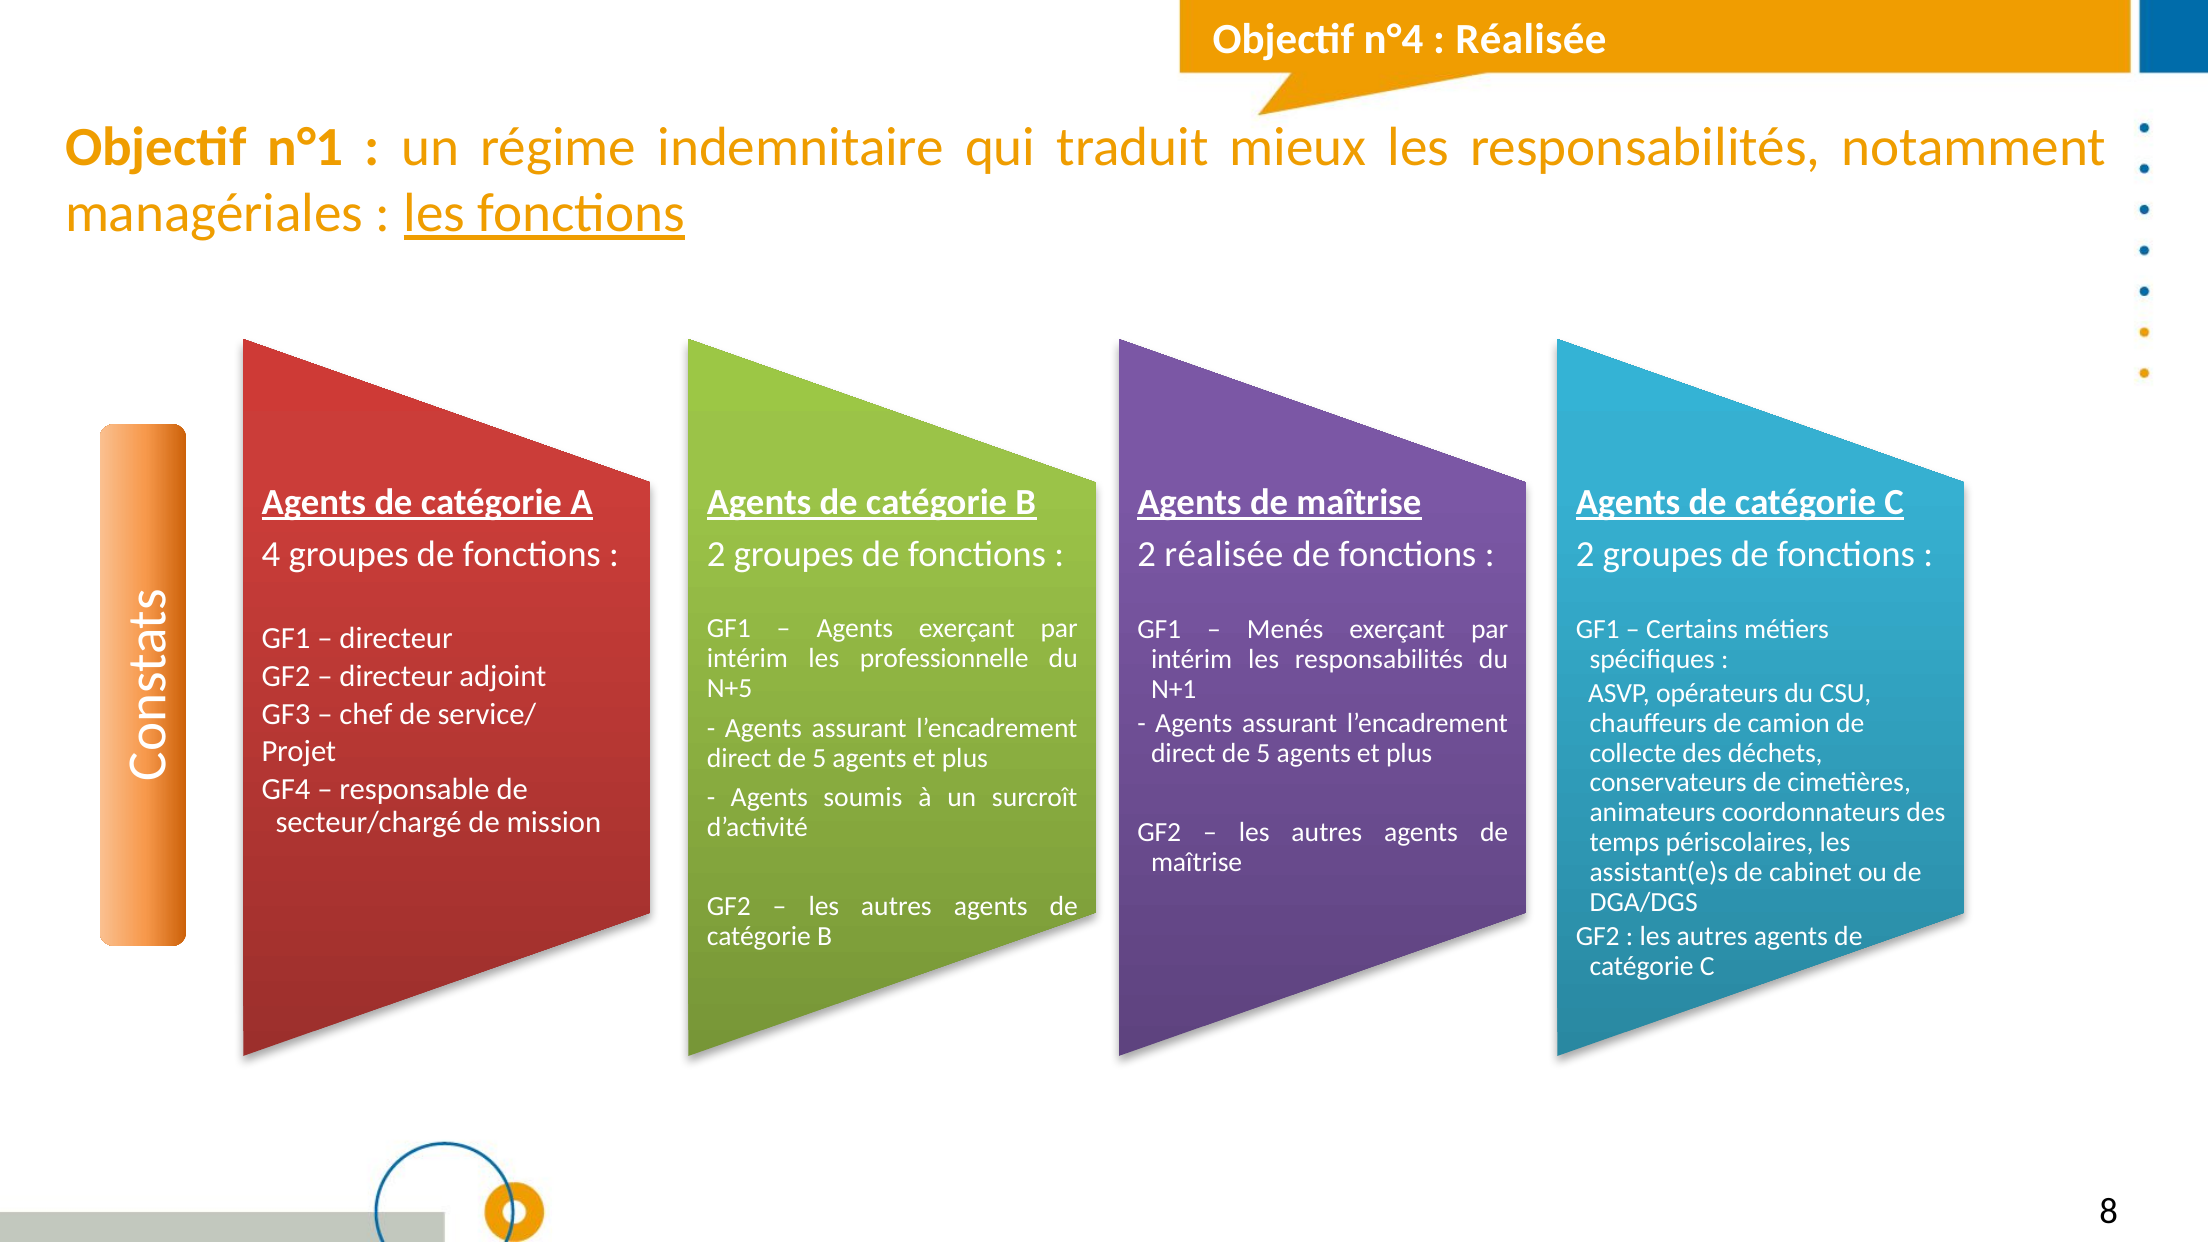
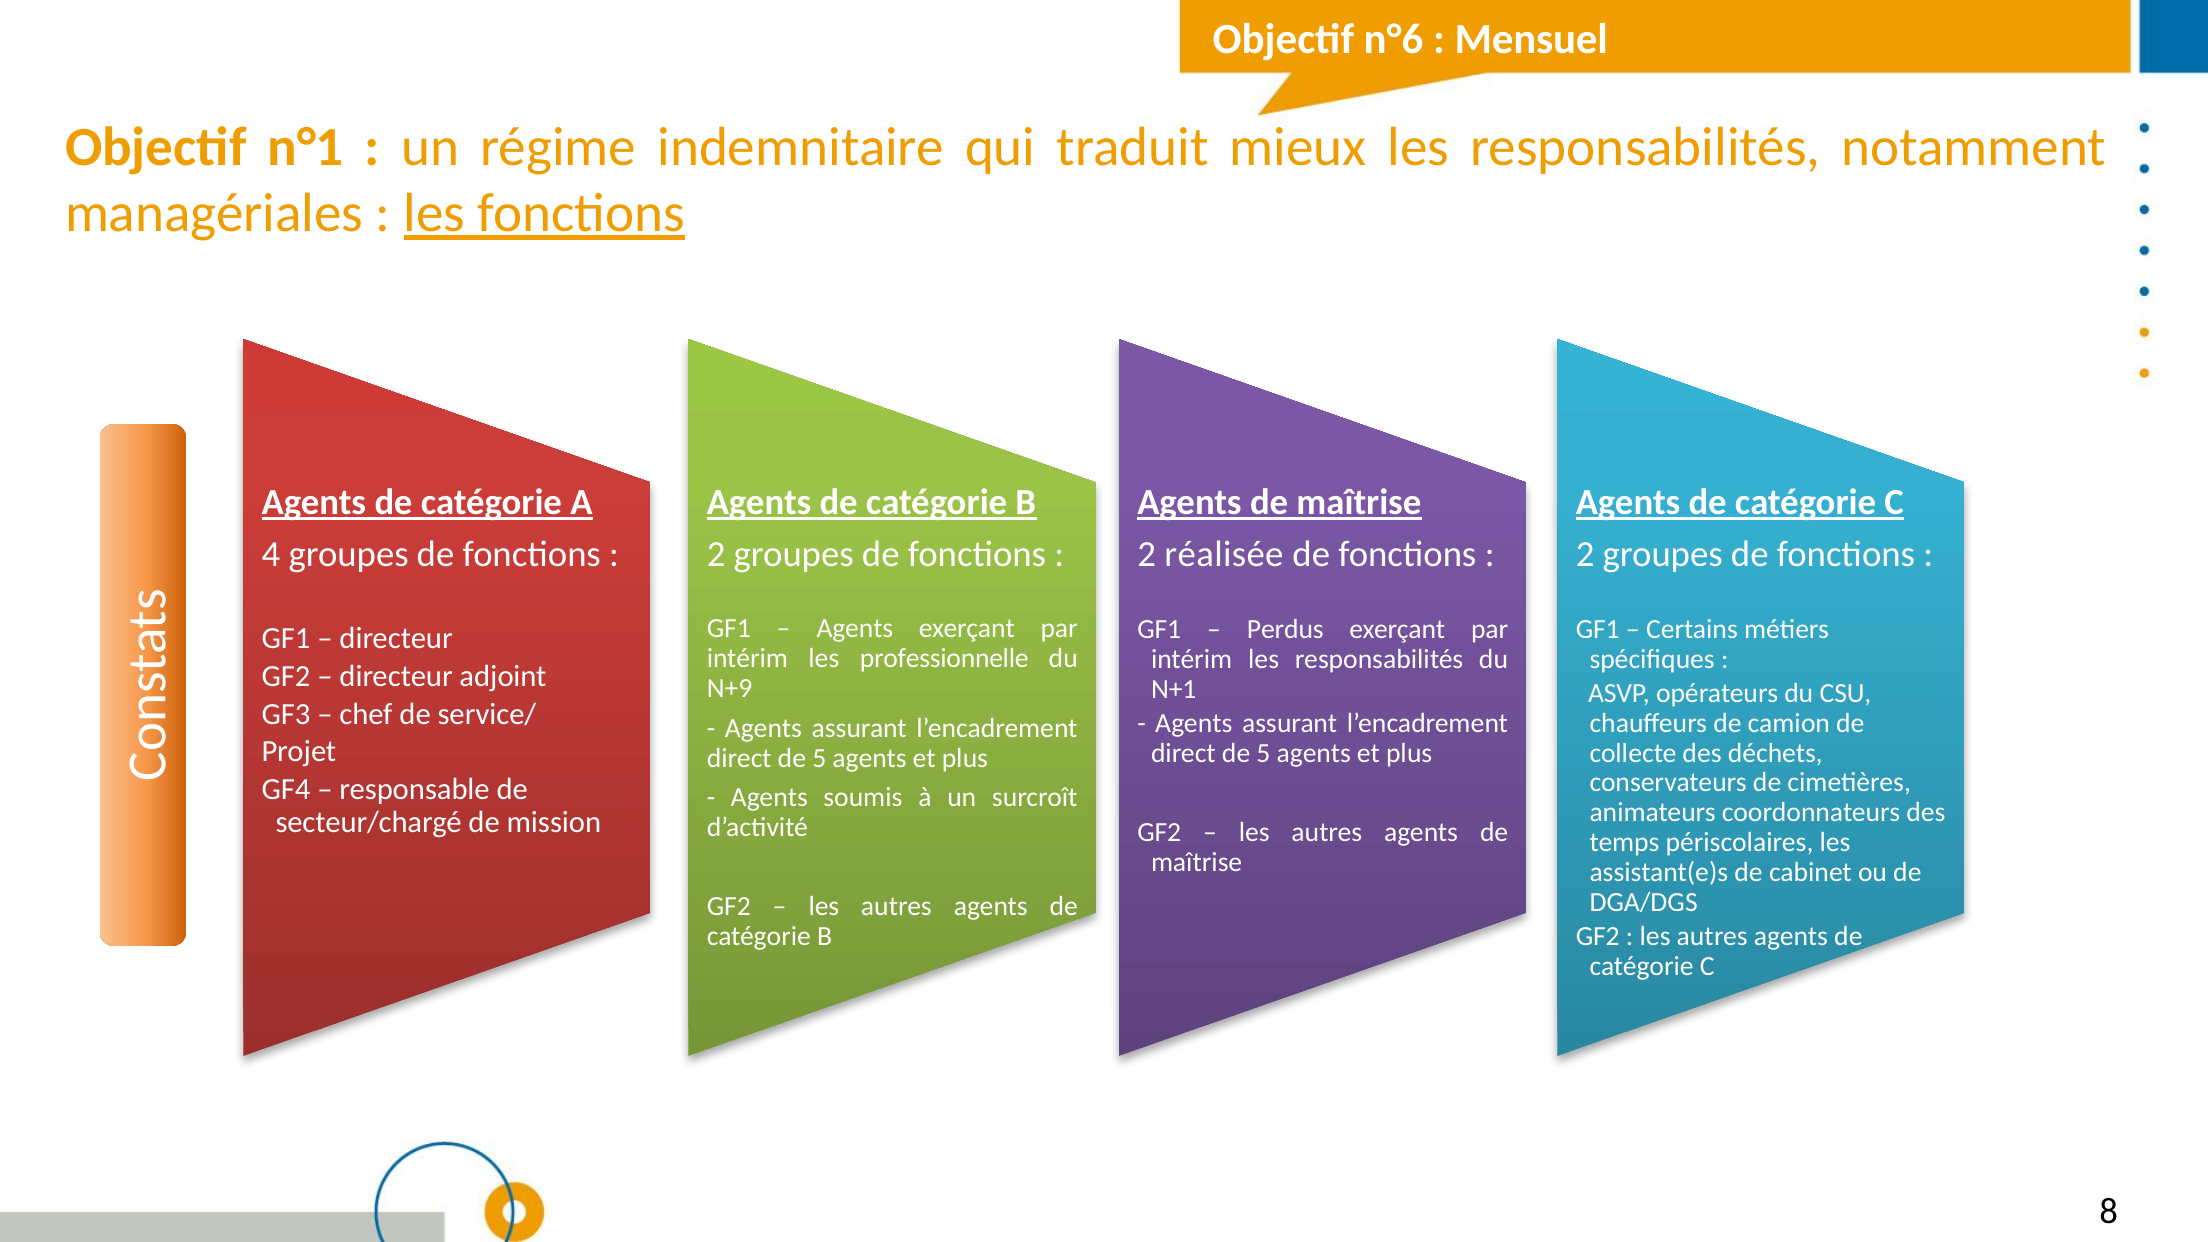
n°4: n°4 -> n°6
Réalisée at (1531, 40): Réalisée -> Mensuel
Menés: Menés -> Perdus
N+5: N+5 -> N+9
